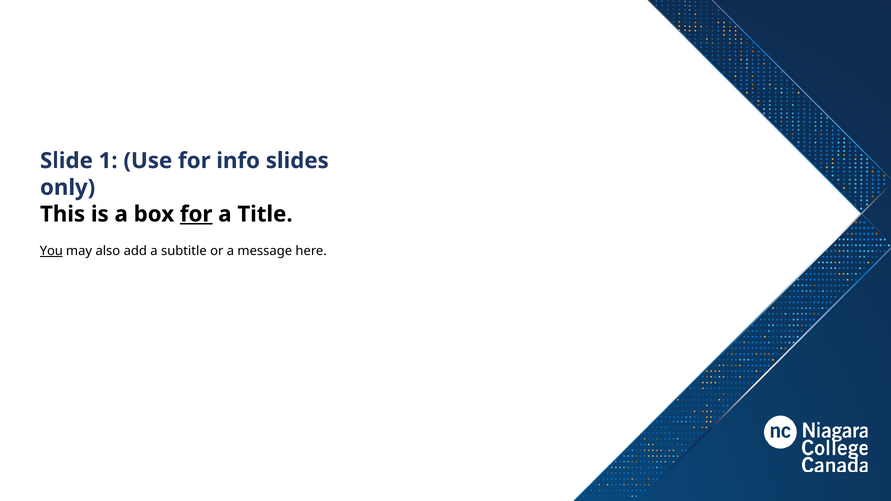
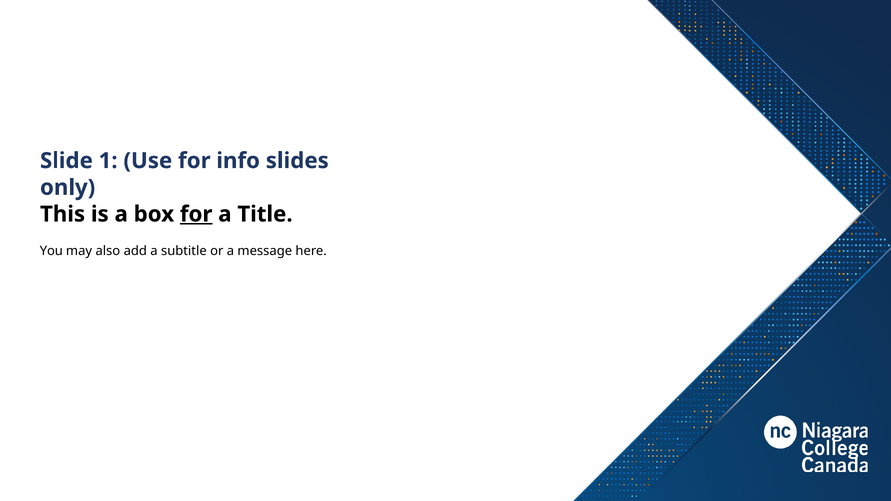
You underline: present -> none
